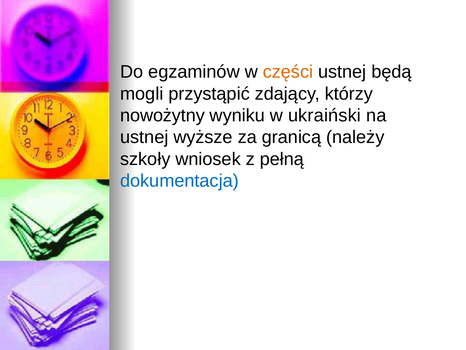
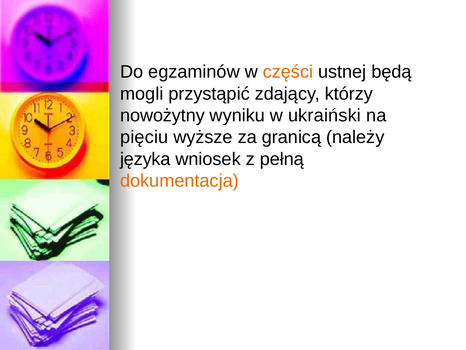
ustnej at (144, 137): ustnej -> pięciu
szkoły: szkoły -> języka
dokumentacja colour: blue -> orange
